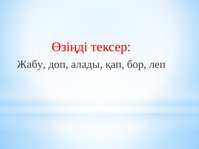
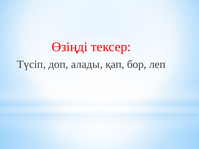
Жабу: Жабу -> Түсіп
